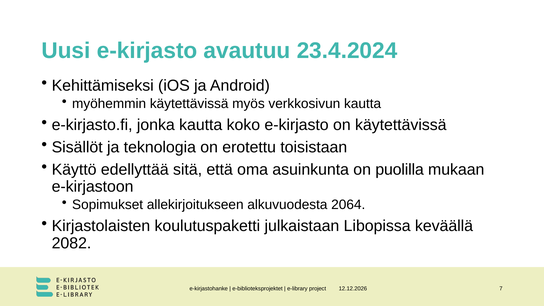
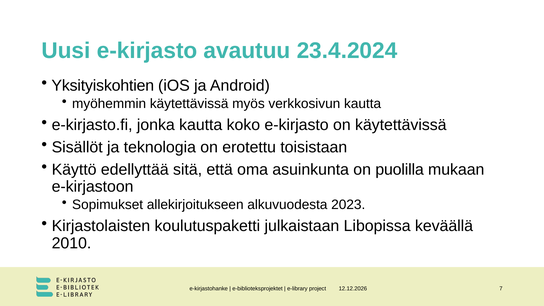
Kehittämiseksi: Kehittämiseksi -> Yksityiskohtien
2064: 2064 -> 2023
2082: 2082 -> 2010
